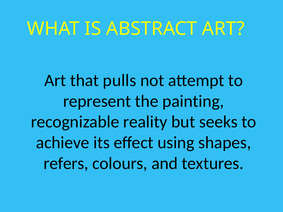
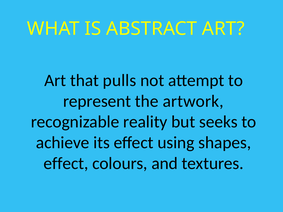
painting: painting -> artwork
refers at (66, 164): refers -> effect
